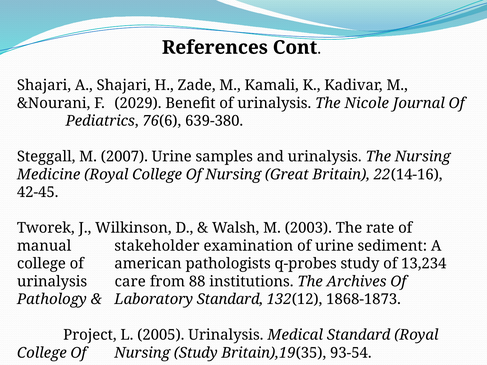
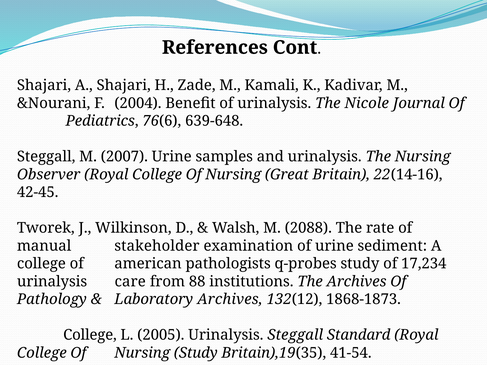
2029: 2029 -> 2004
639-380: 639-380 -> 639-648
Medicine: Medicine -> Observer
2003: 2003 -> 2088
13,234: 13,234 -> 17,234
Laboratory Standard: Standard -> Archives
Project at (90, 335): Project -> College
Urinalysis Medical: Medical -> Steggall
93-54: 93-54 -> 41-54
